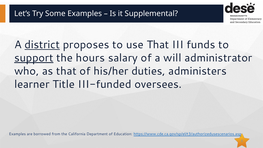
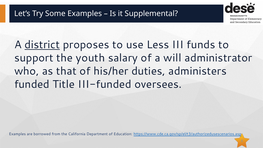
use That: That -> Less
support underline: present -> none
hours: hours -> youth
learner: learner -> funded
